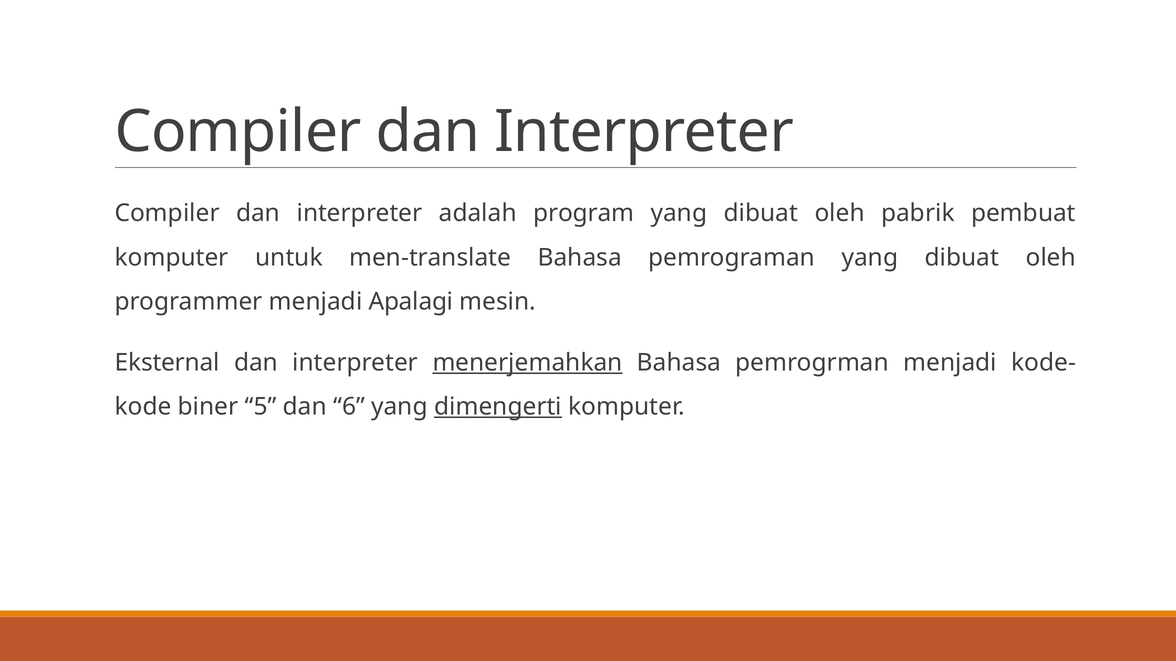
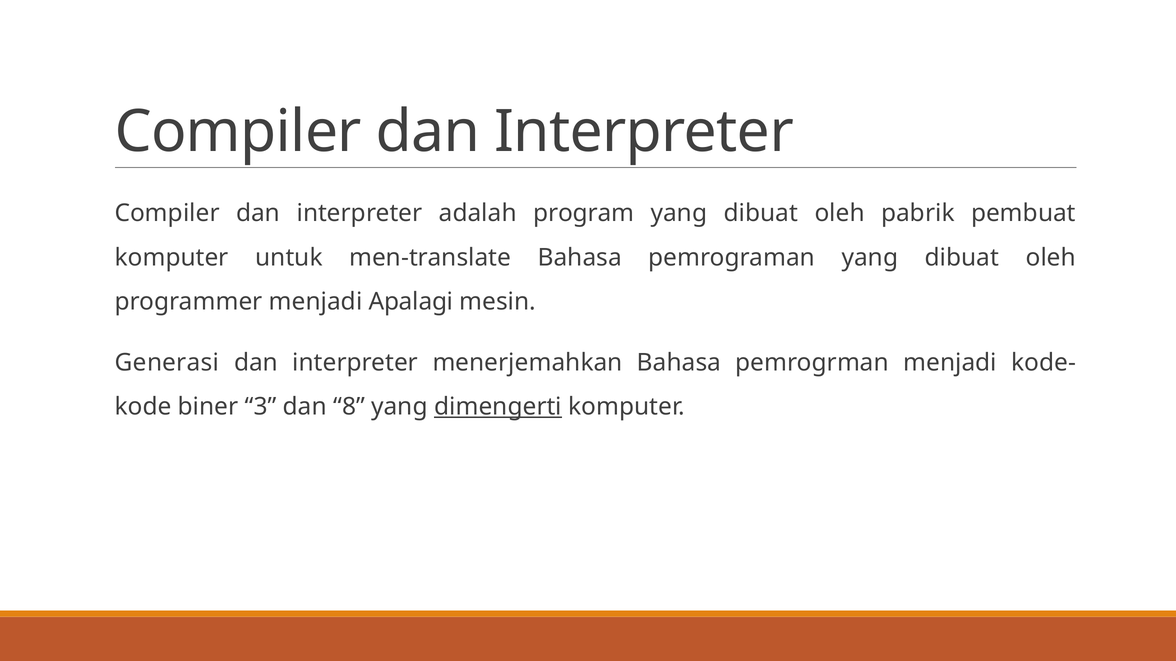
Eksternal: Eksternal -> Generasi
menerjemahkan underline: present -> none
5: 5 -> 3
6: 6 -> 8
